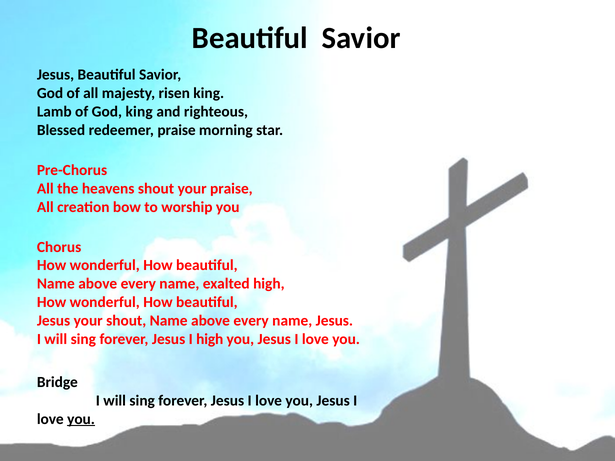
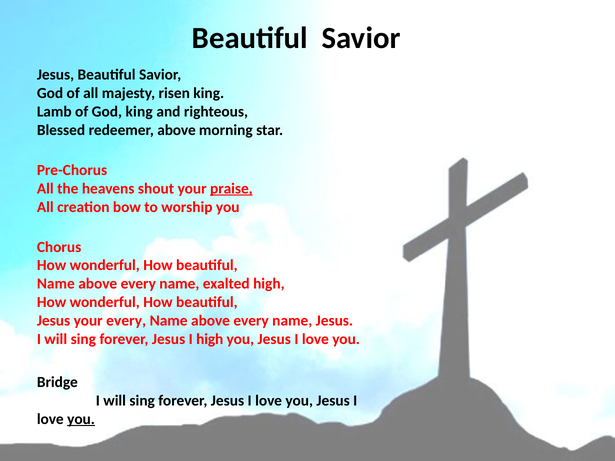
redeemer praise: praise -> above
praise at (231, 189) underline: none -> present
your shout: shout -> every
